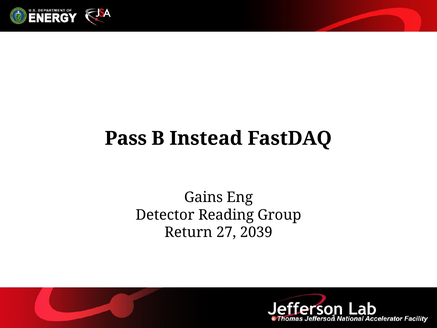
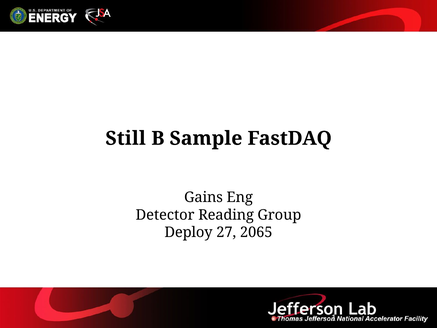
Pass: Pass -> Still
Instead: Instead -> Sample
Return: Return -> Deploy
2039: 2039 -> 2065
